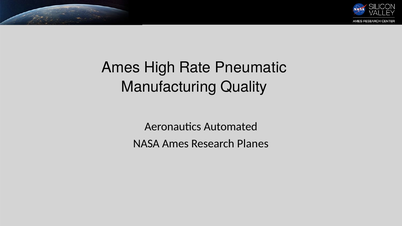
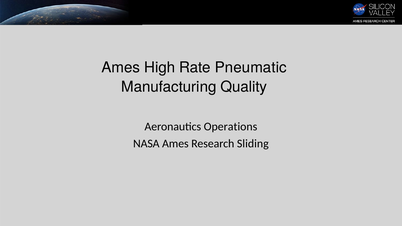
Automated: Automated -> Operations
Planes: Planes -> Sliding
